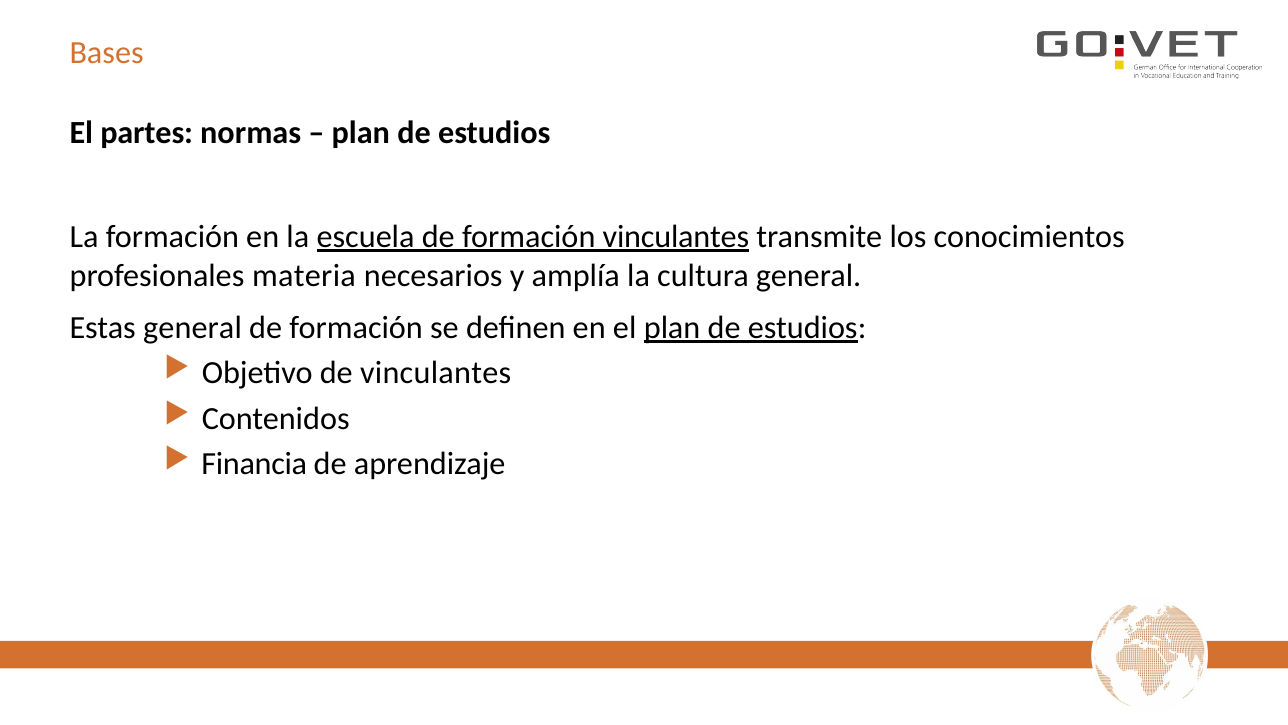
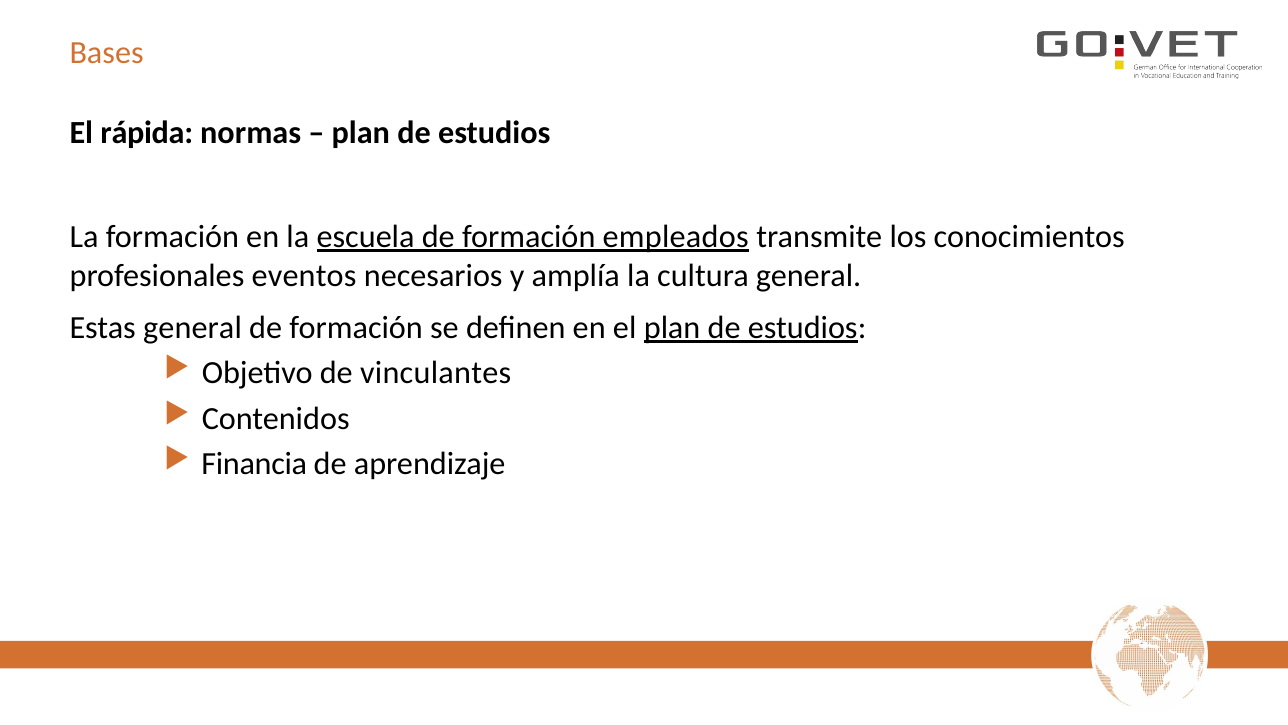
partes: partes -> rápida
formación vinculantes: vinculantes -> empleados
materia: materia -> eventos
